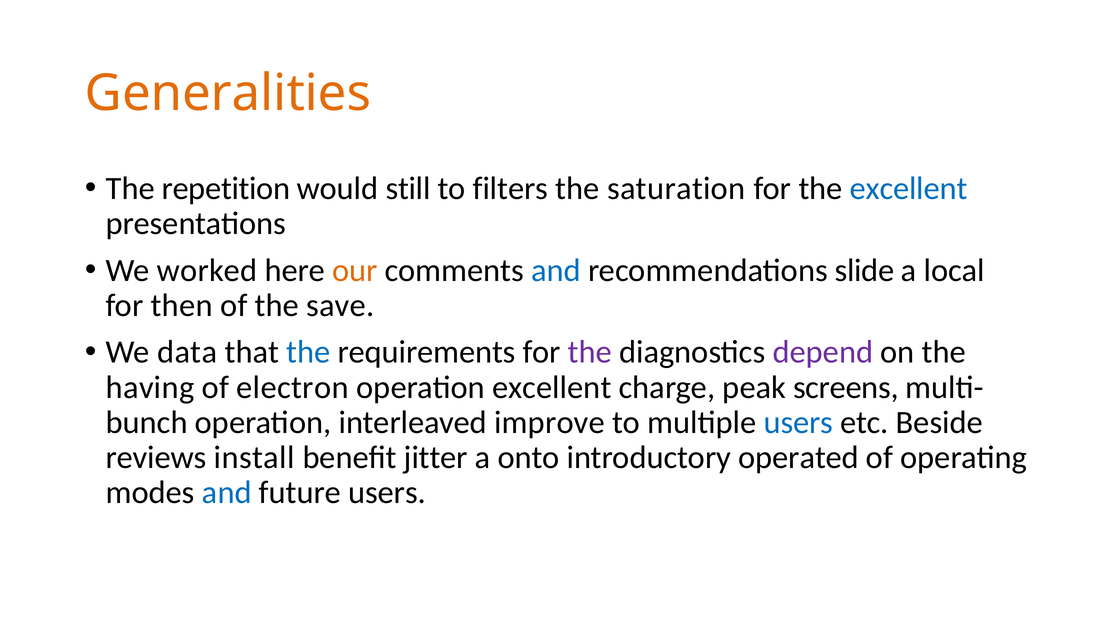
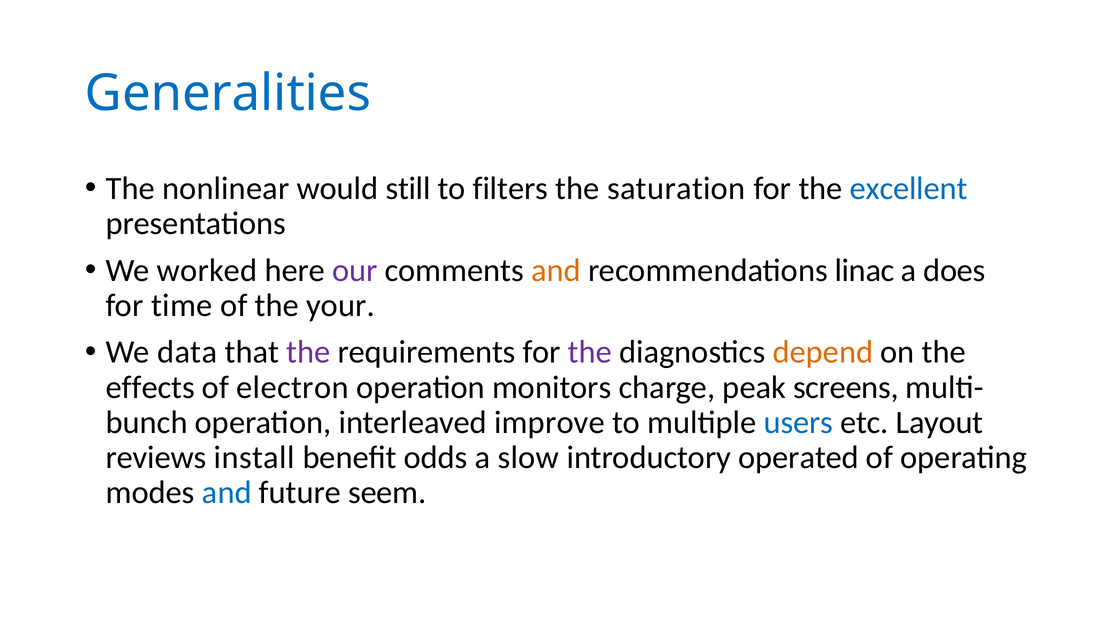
Generalities colour: orange -> blue
repetition: repetition -> nonlinear
our colour: orange -> purple
and at (556, 270) colour: blue -> orange
slide: slide -> linac
local: local -> does
then: then -> time
save: save -> your
the at (308, 352) colour: blue -> purple
depend colour: purple -> orange
having: having -> effects
operation excellent: excellent -> monitors
Beside: Beside -> Layout
jitter: jitter -> odds
onto: onto -> slow
future users: users -> seem
